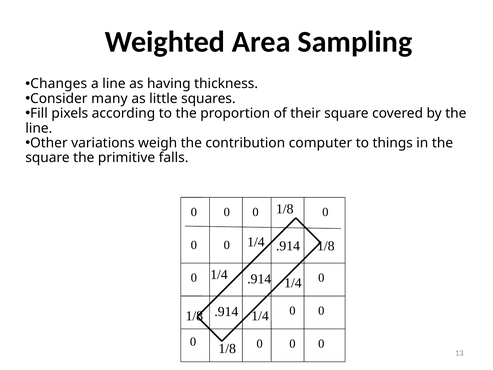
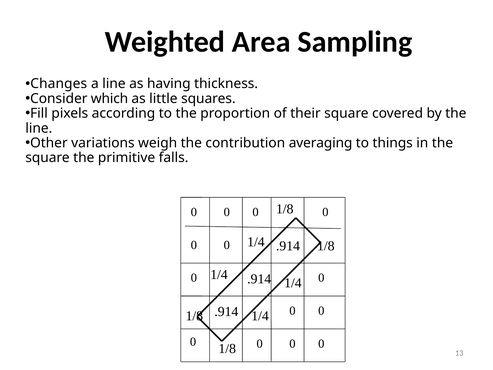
many: many -> which
computer: computer -> averaging
